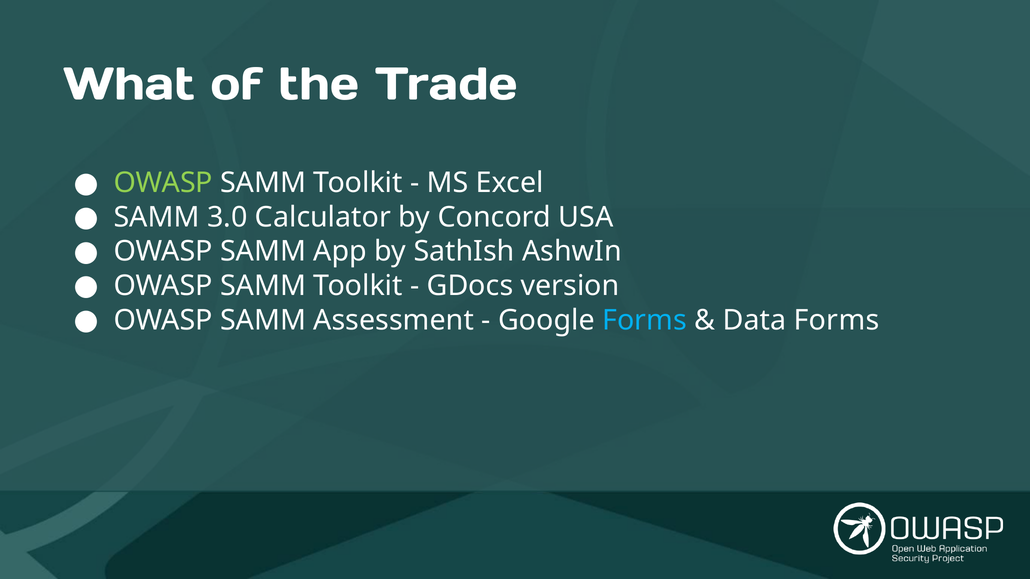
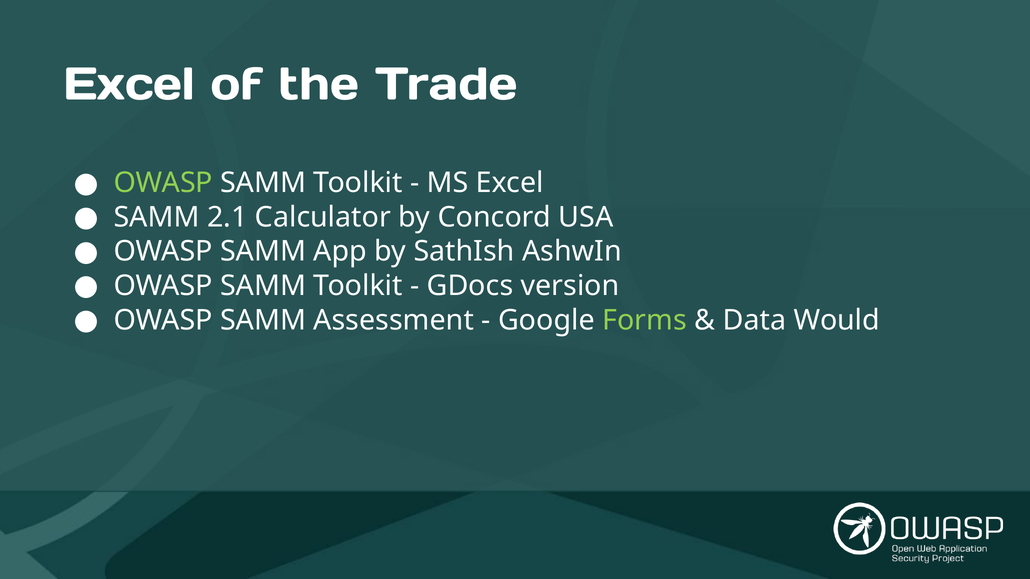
What at (129, 85): What -> Excel
3.0: 3.0 -> 2.1
Forms at (645, 320) colour: light blue -> light green
Data Forms: Forms -> Would
